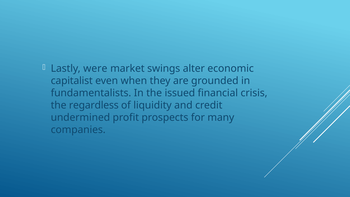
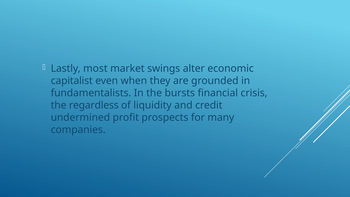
were: were -> most
issued: issued -> bursts
